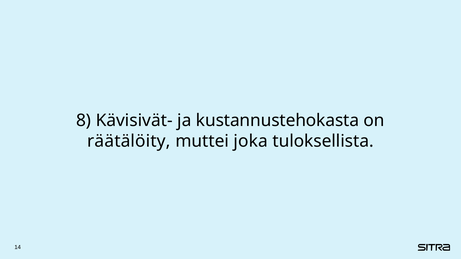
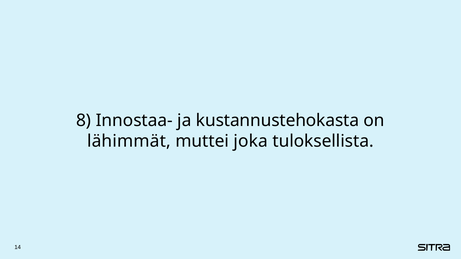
Kävisivät-: Kävisivät- -> Innostaa-
räätälöity: räätälöity -> lähimmät
